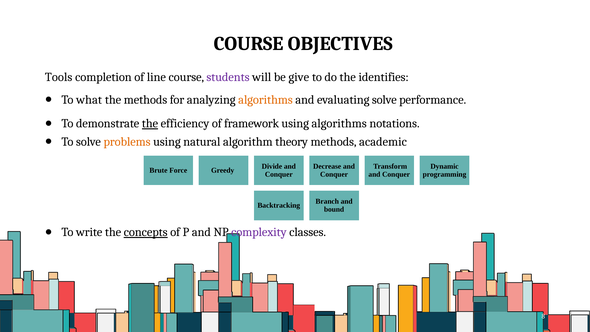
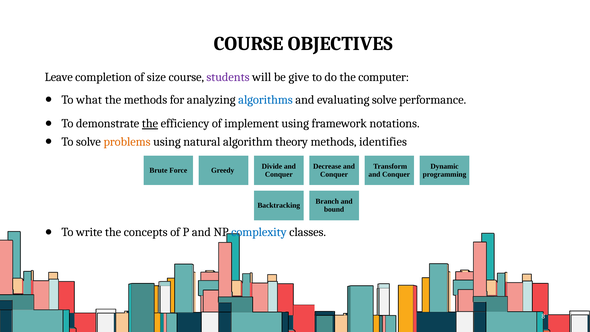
Tools: Tools -> Leave
line: line -> size
identifies: identifies -> computer
algorithms at (265, 100) colour: orange -> blue
framework: framework -> implement
using algorithms: algorithms -> framework
academic: academic -> identifies
concepts underline: present -> none
complexity colour: purple -> blue
